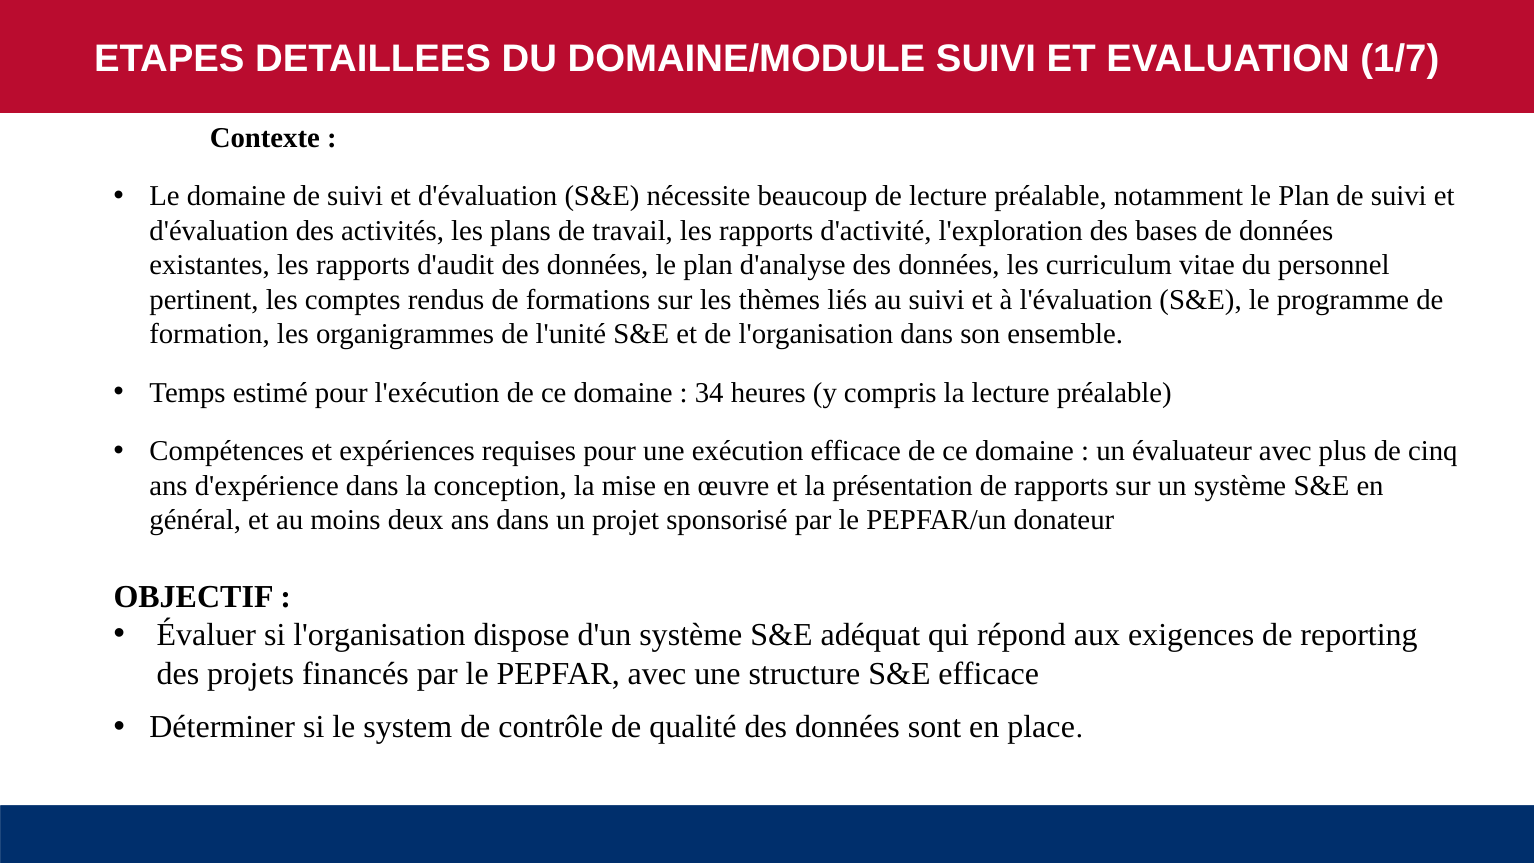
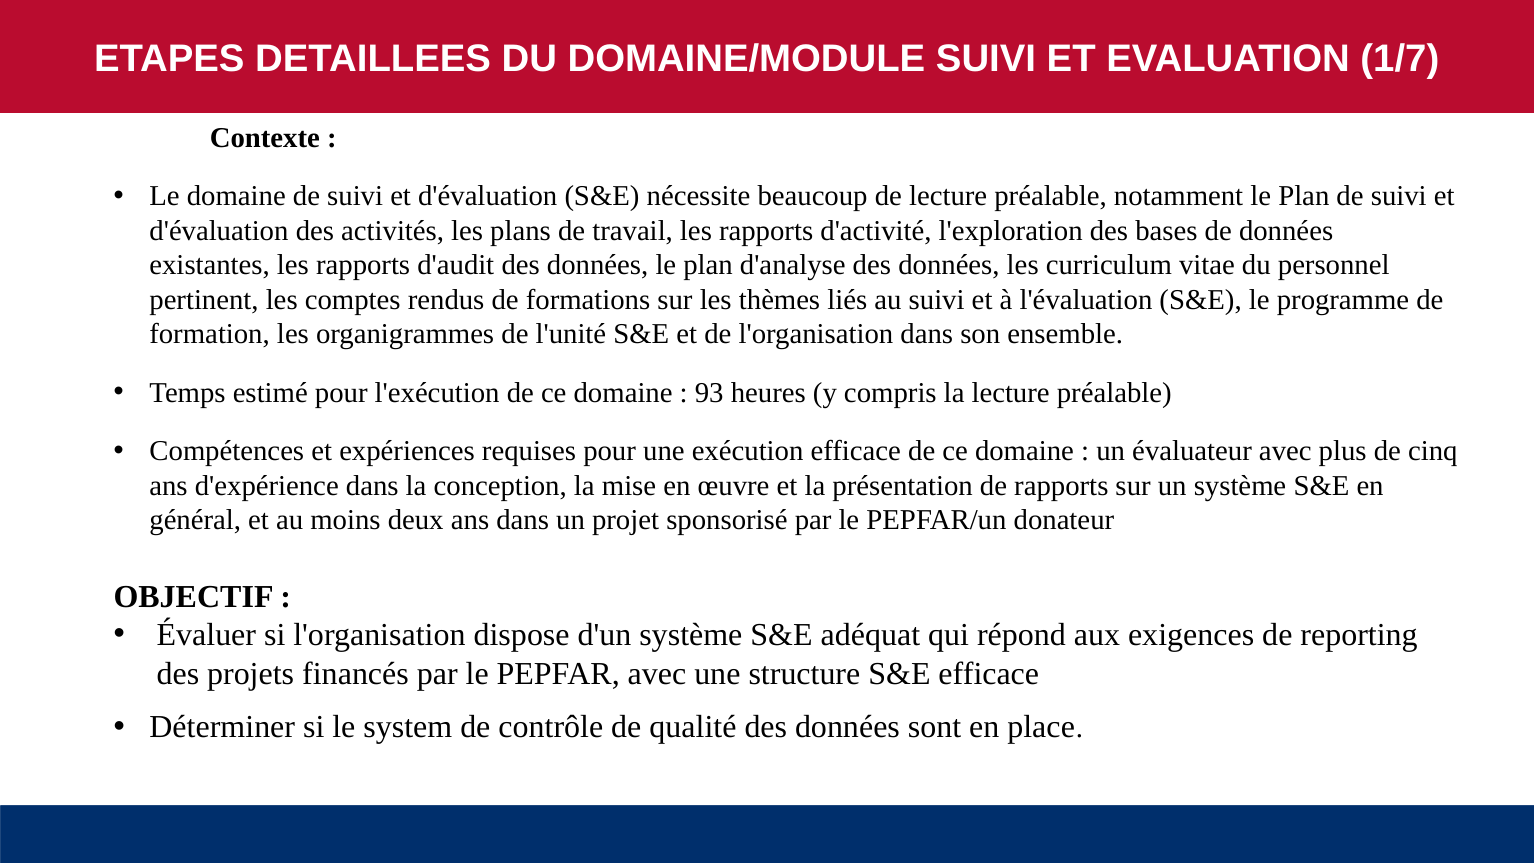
34: 34 -> 93
